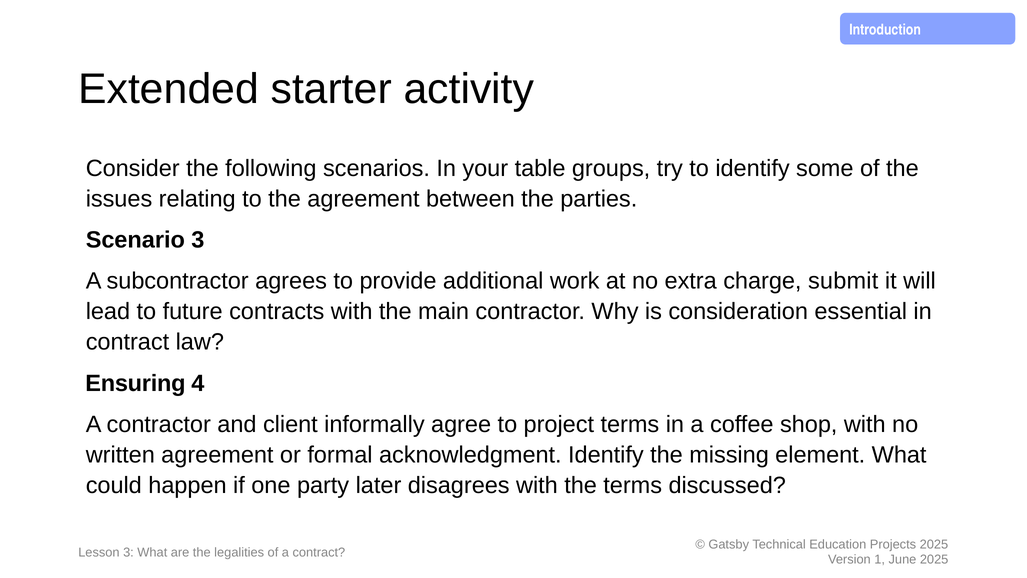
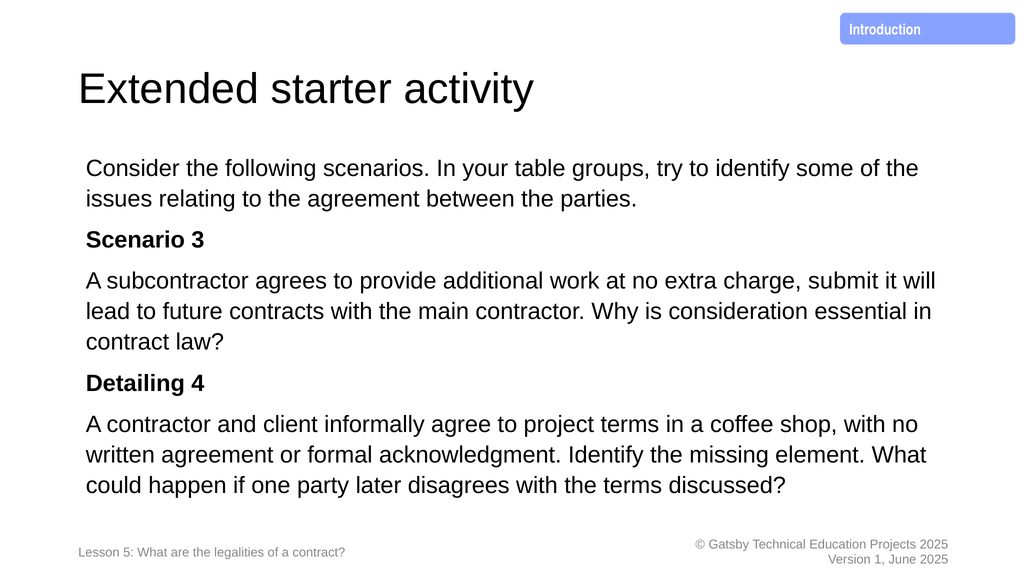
Ensuring: Ensuring -> Detailing
Lesson 3: 3 -> 5
